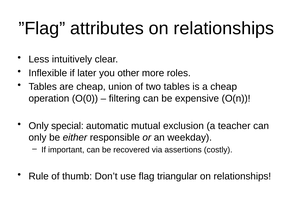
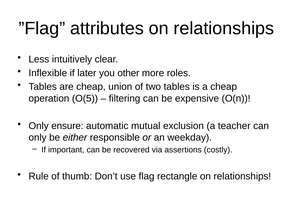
O(0: O(0 -> O(5
special: special -> ensure
triangular: triangular -> rectangle
